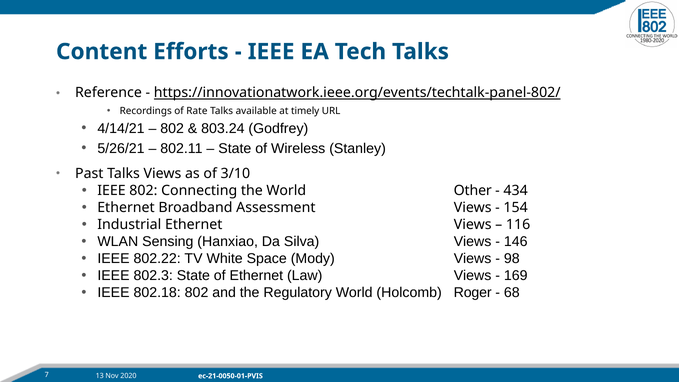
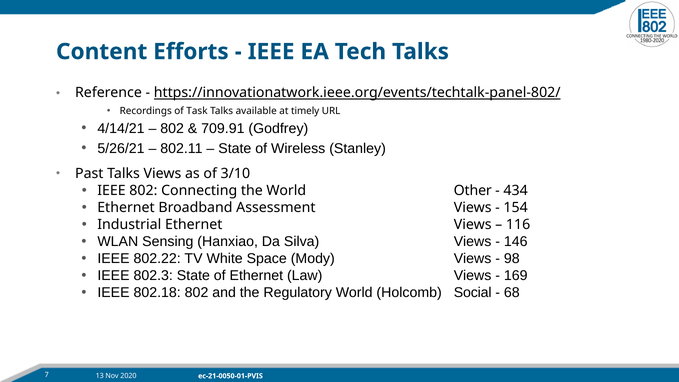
Rate: Rate -> Task
803.24: 803.24 -> 709.91
Roger: Roger -> Social
